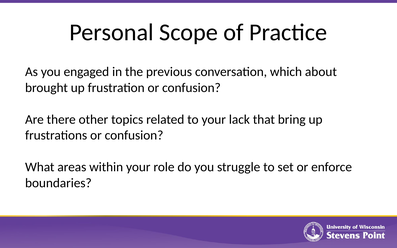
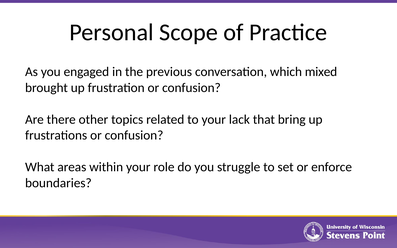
about: about -> mixed
